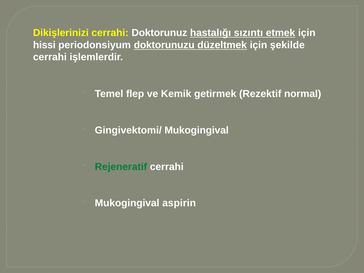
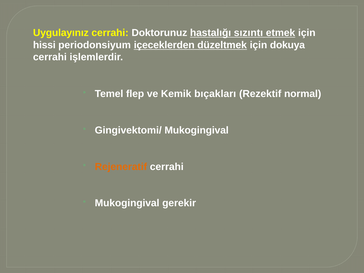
Dikişlerinizi: Dikişlerinizi -> Uygulayınız
doktorunuzu: doktorunuzu -> içeceklerden
şekilde: şekilde -> dokuya
getirmek: getirmek -> bıçakları
Rejeneratif colour: green -> orange
aspirin: aspirin -> gerekir
